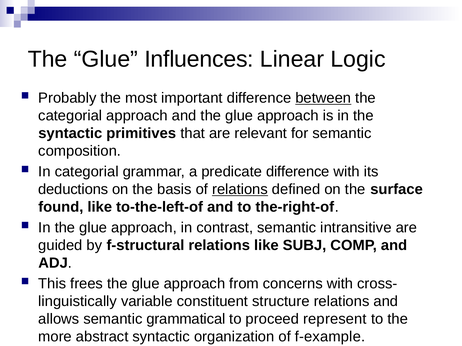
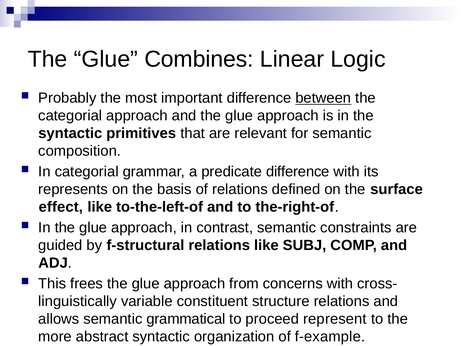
Influences: Influences -> Combines
deductions: deductions -> represents
relations at (240, 190) underline: present -> none
found: found -> effect
intransitive: intransitive -> constraints
